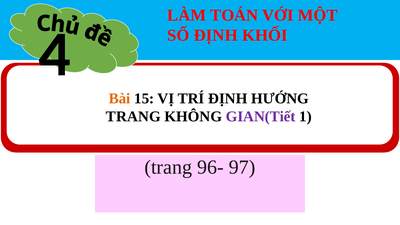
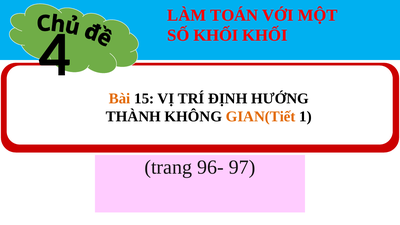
SỐ ĐỊNH: ĐỊNH -> KHỐI
TRANG at (133, 116): TRANG -> THÀNH
GIAN(Tiết colour: purple -> orange
